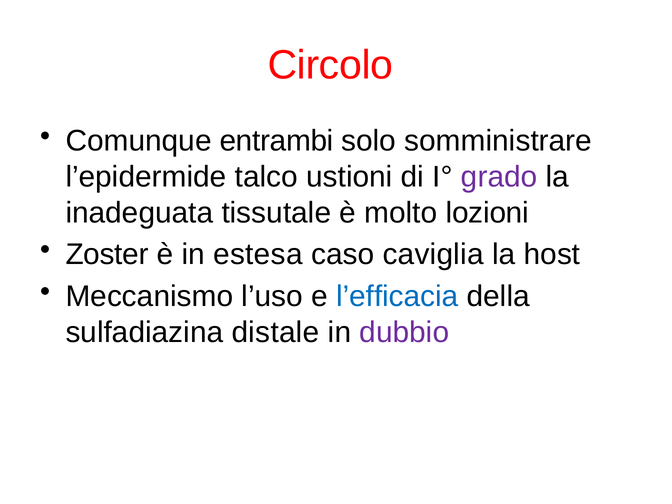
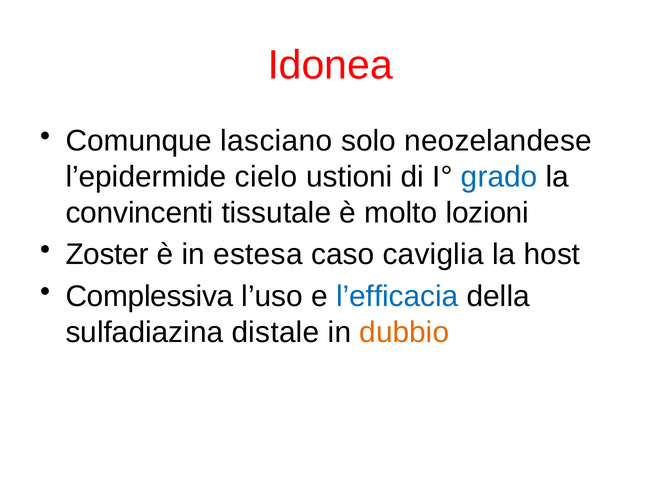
Circolo: Circolo -> Idonea
entrambi: entrambi -> lasciano
somministrare: somministrare -> neozelandese
talco: talco -> cielo
grado colour: purple -> blue
inadeguata: inadeguata -> convincenti
Meccanismo: Meccanismo -> Complessiva
dubbio colour: purple -> orange
